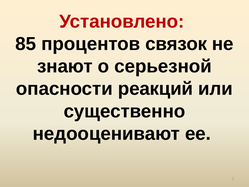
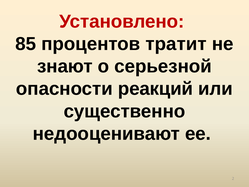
связок: связок -> тратит
